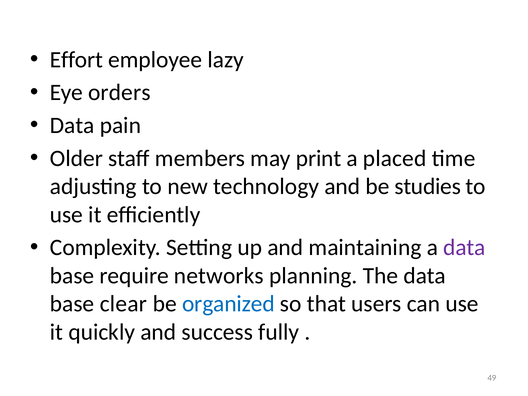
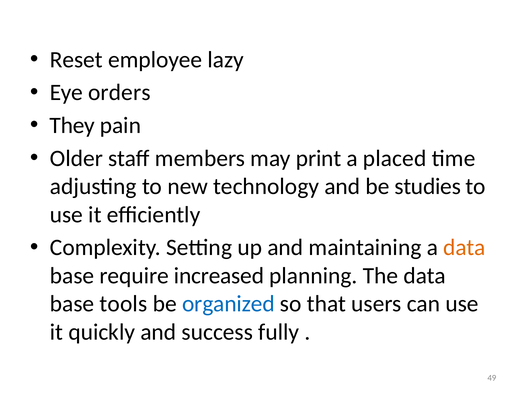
Effort: Effort -> Reset
Data at (72, 125): Data -> They
data at (464, 248) colour: purple -> orange
networks: networks -> increased
clear: clear -> tools
